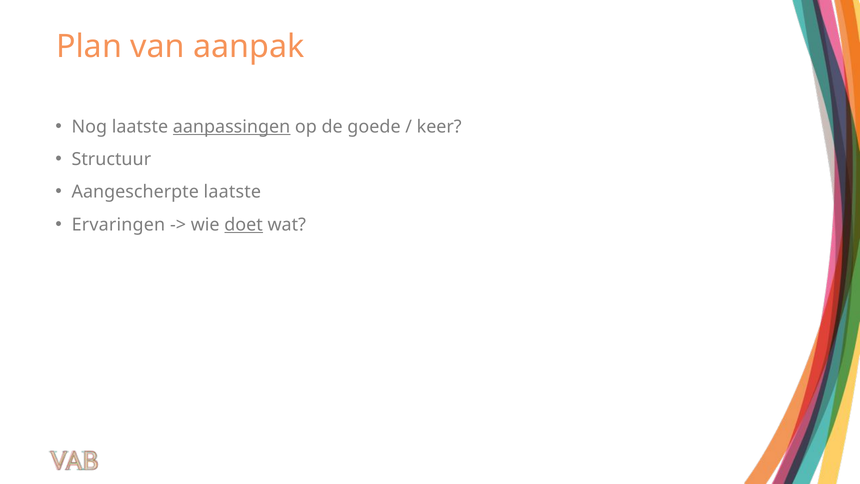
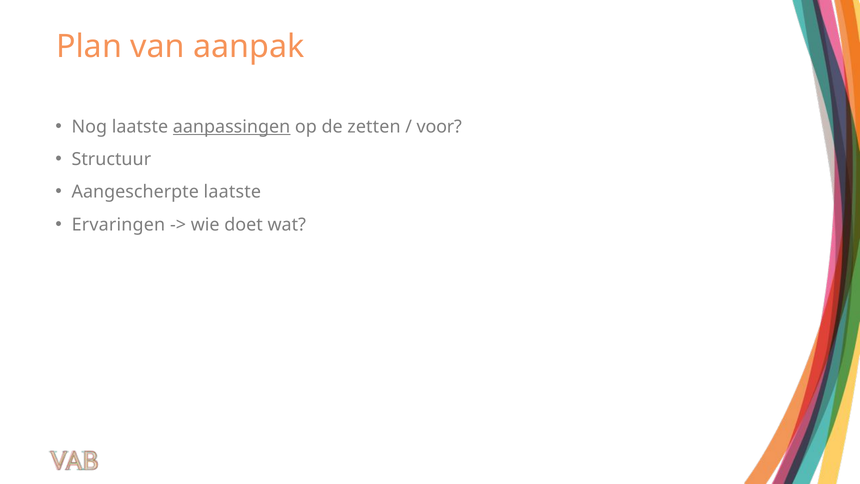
goede: goede -> zetten
keer: keer -> voor
doet underline: present -> none
